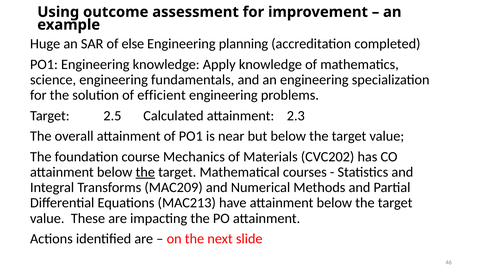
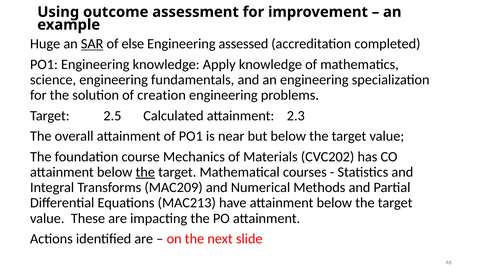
SAR underline: none -> present
planning: planning -> assessed
efficient: efficient -> creation
